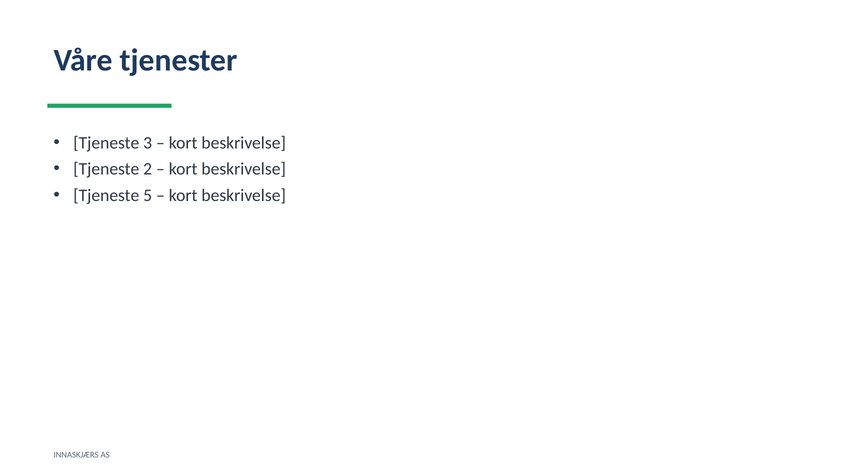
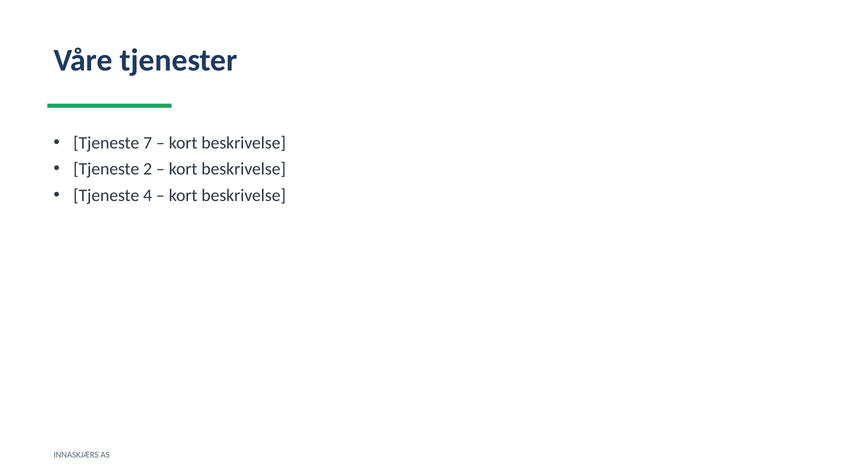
3: 3 -> 7
5: 5 -> 4
